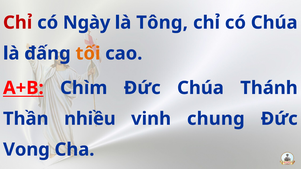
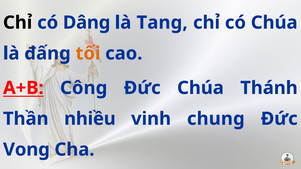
Chỉ at (18, 23) colour: red -> black
Ngày: Ngày -> Dâng
Tông: Tông -> Tang
Chìm: Chìm -> Công
